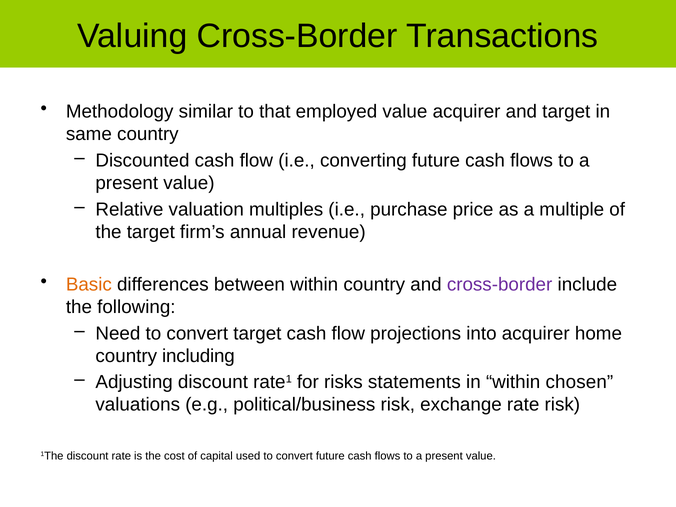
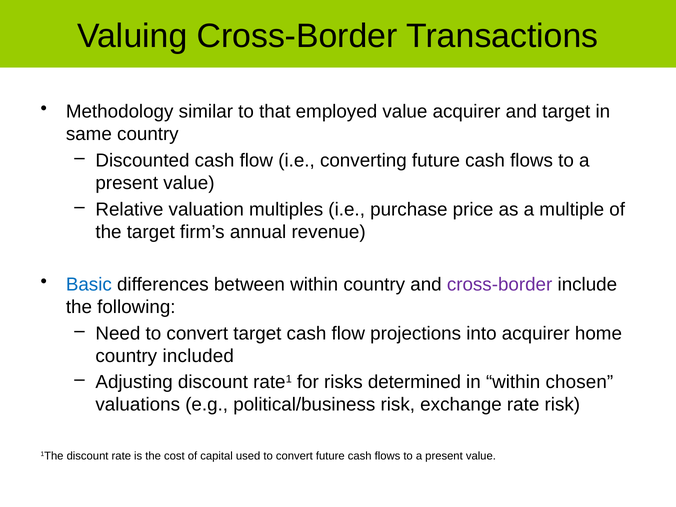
Basic colour: orange -> blue
including: including -> included
statements: statements -> determined
